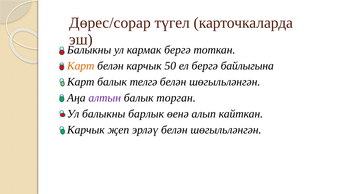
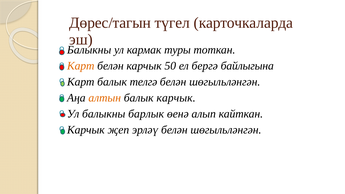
Дөрес/сорар: Дөрес/сорар -> Дөрес/тагын
кармак бергә: бергә -> туры
алтын colour: purple -> orange
балык торган: торган -> карчык
